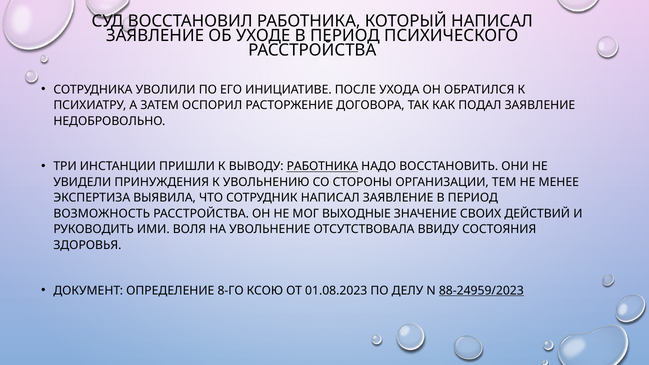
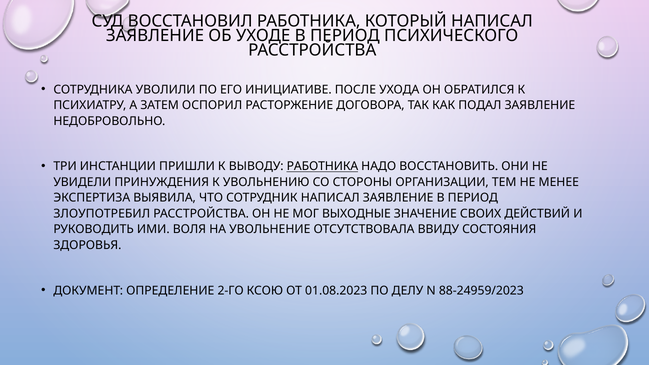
ВОЗМОЖНОСТЬ: ВОЗМОЖНОСТЬ -> ЗЛОУПОТРЕБИЛ
8-ГО: 8-ГО -> 2-ГО
88-24959/2023 underline: present -> none
